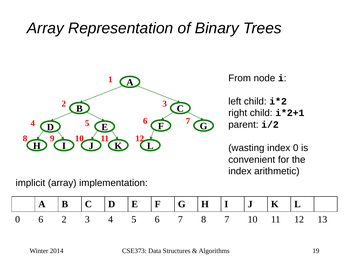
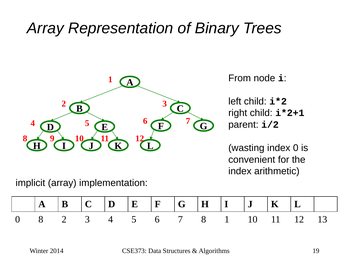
0 6: 6 -> 8
8 7: 7 -> 1
